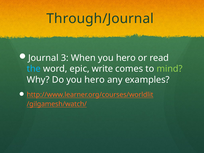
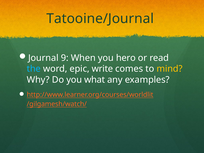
Through/Journal: Through/Journal -> Tatooine/Journal
3: 3 -> 9
mind colour: light green -> yellow
Do you hero: hero -> what
